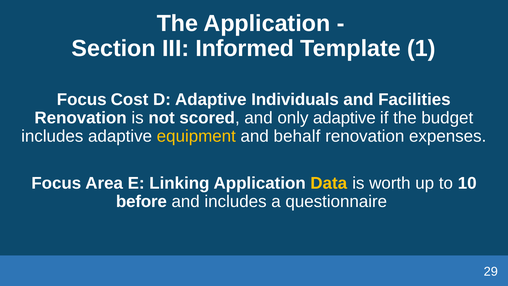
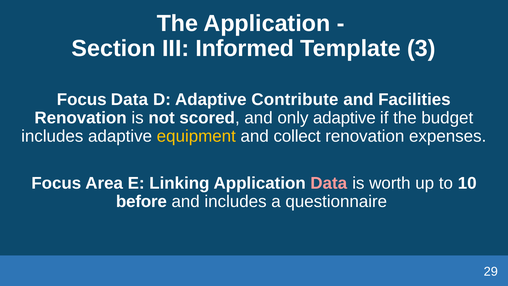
1: 1 -> 3
Focus Cost: Cost -> Data
Individuals: Individuals -> Contribute
behalf: behalf -> collect
Data at (329, 183) colour: yellow -> pink
